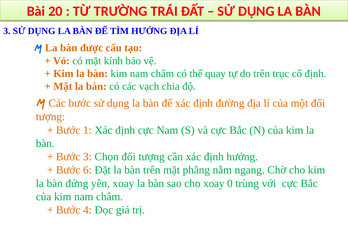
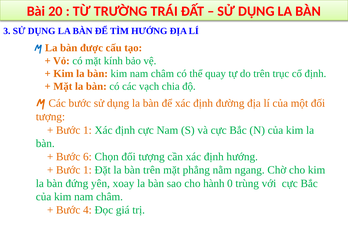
Bước 3: 3 -> 6
6 at (87, 170): 6 -> 1
cho xoay: xoay -> hành
